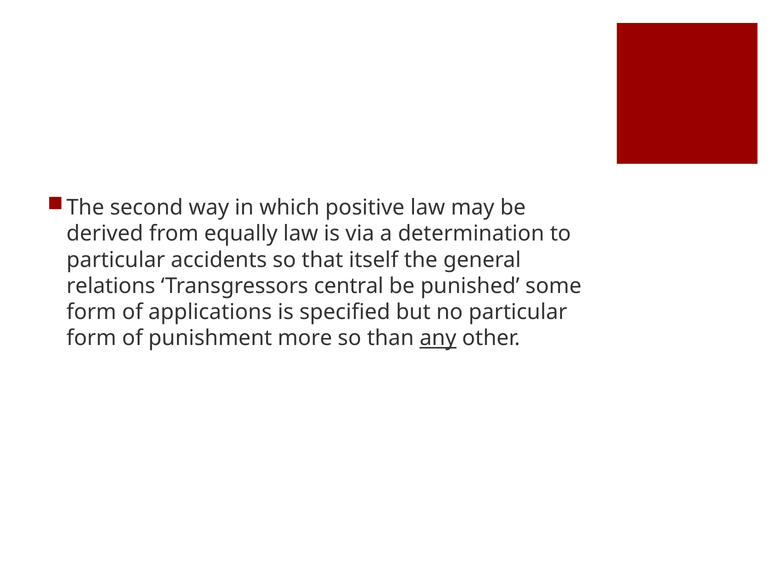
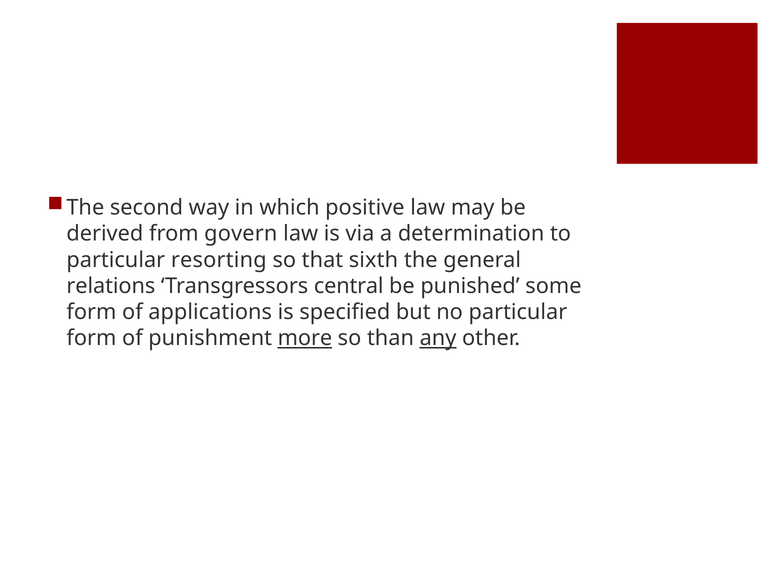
equally: equally -> govern
accidents: accidents -> resorting
itself: itself -> sixth
more underline: none -> present
